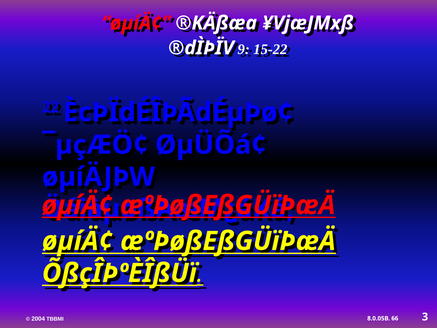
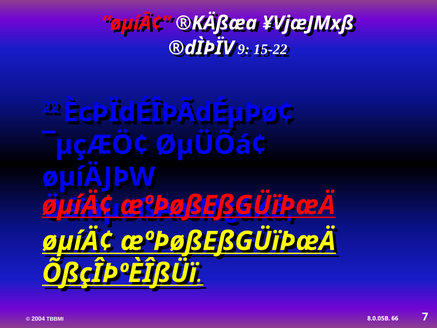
3: 3 -> 7
